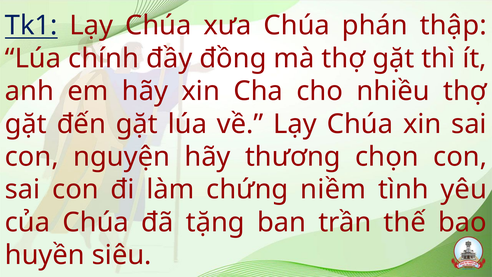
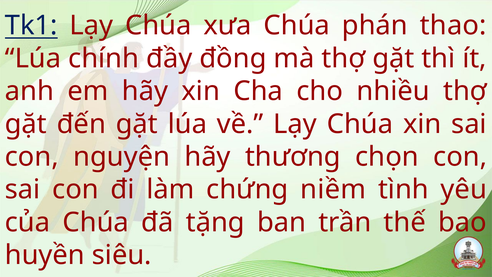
thập: thập -> thao
